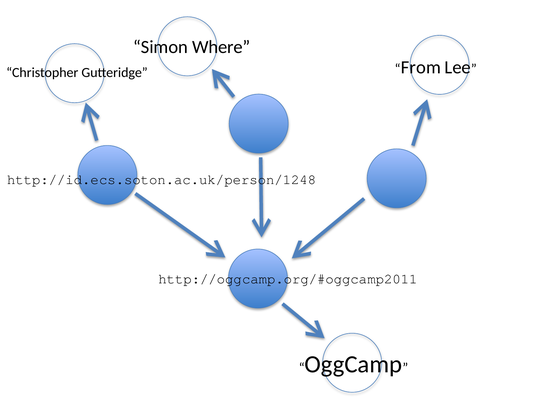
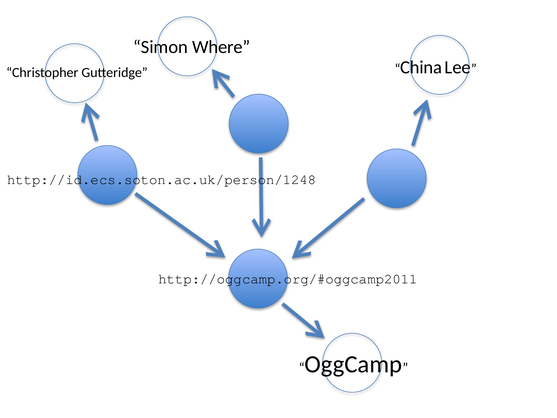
From: From -> China
